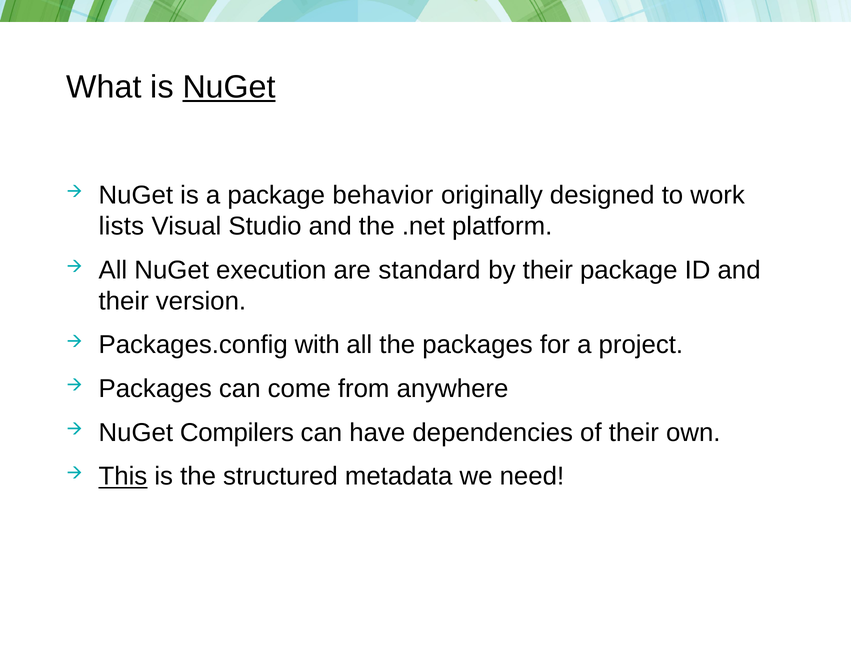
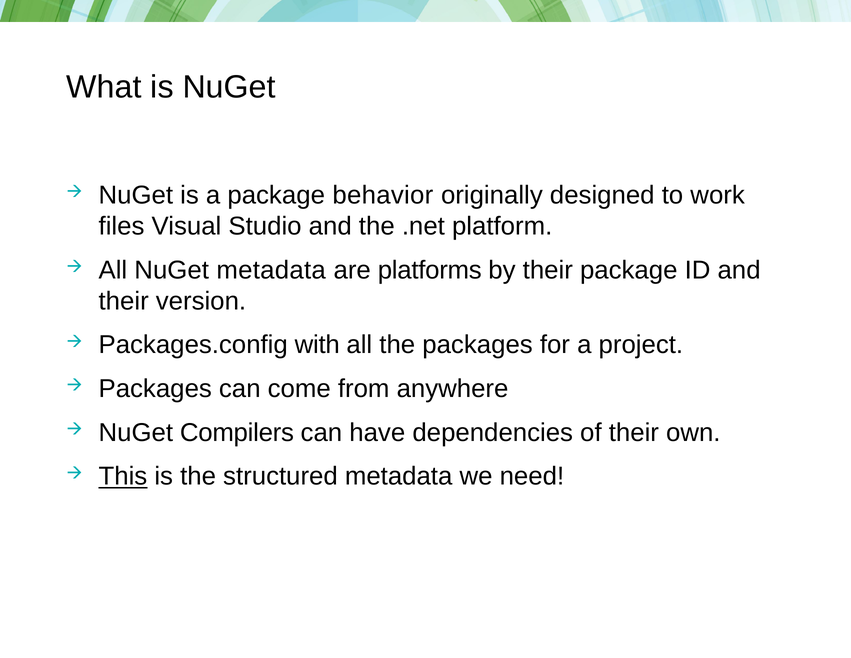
NuGet at (229, 87) underline: present -> none
lists: lists -> files
NuGet execution: execution -> metadata
standard: standard -> platforms
